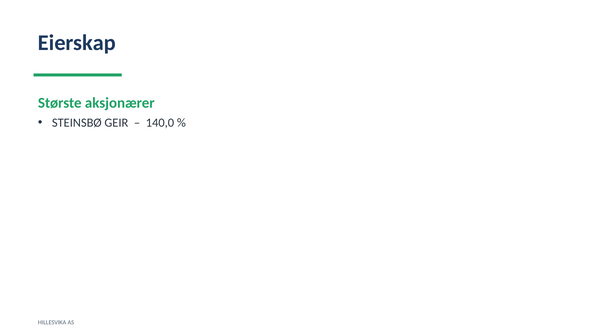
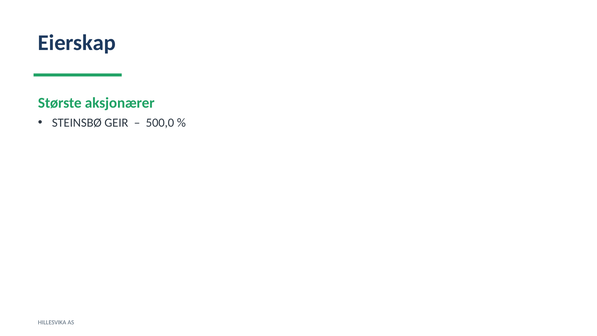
140,0: 140,0 -> 500,0
